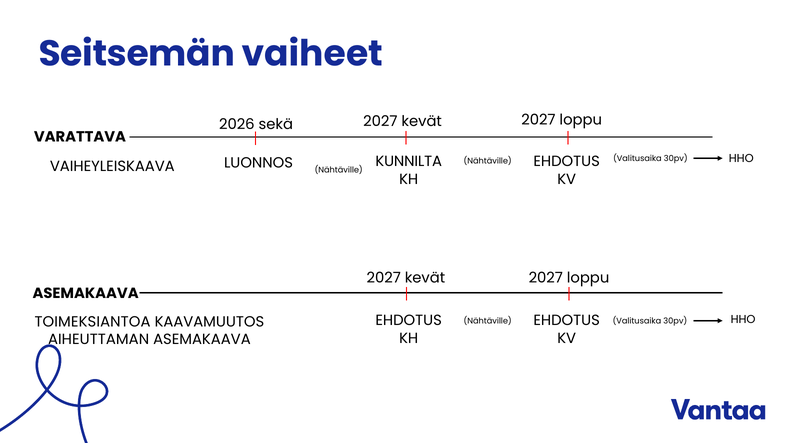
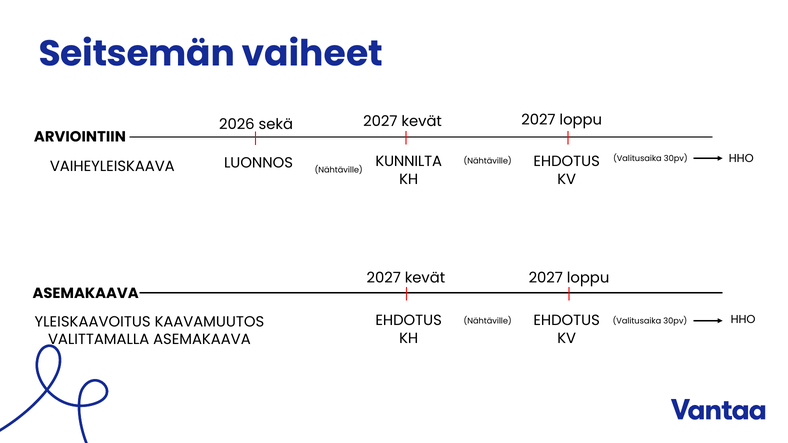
VARATTAVA: VARATTAVA -> ARVIOINTIIN
TOIMEKSIANTOA: TOIMEKSIANTOA -> YLEISKAAVOITUS
AIHEUTTAMAN: AIHEUTTAMAN -> VALITTAMALLA
